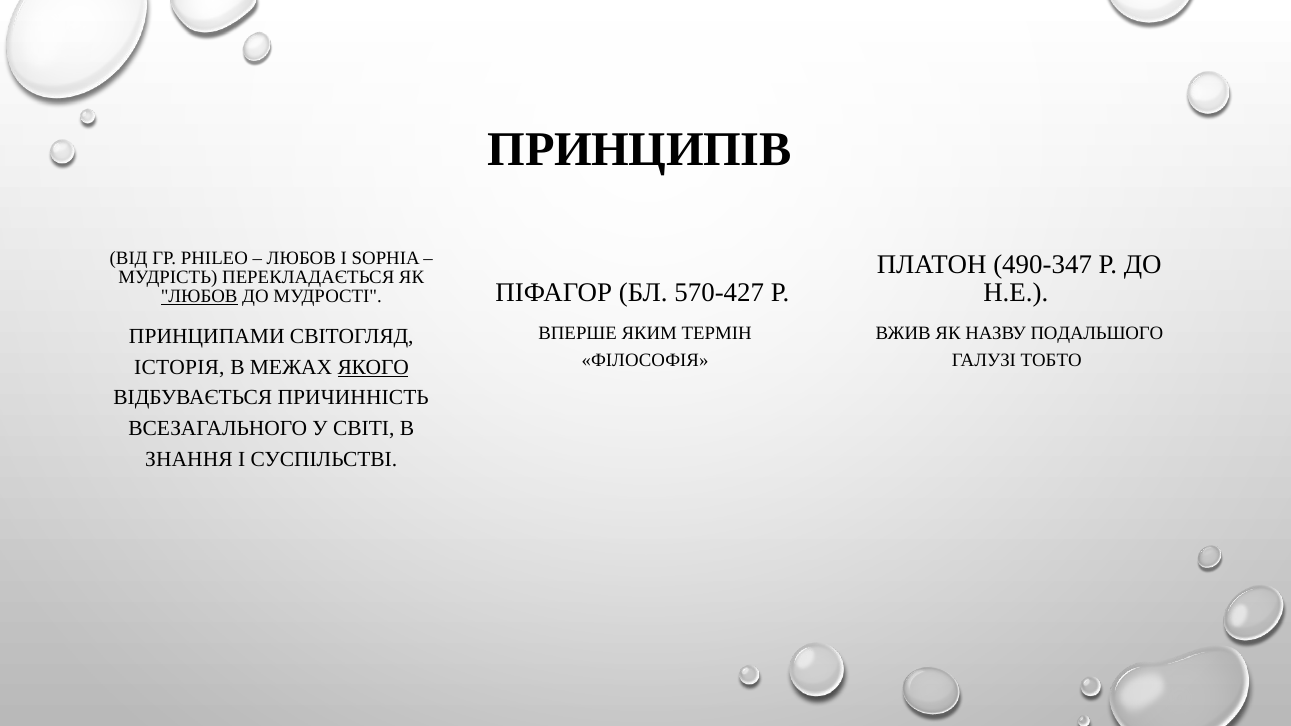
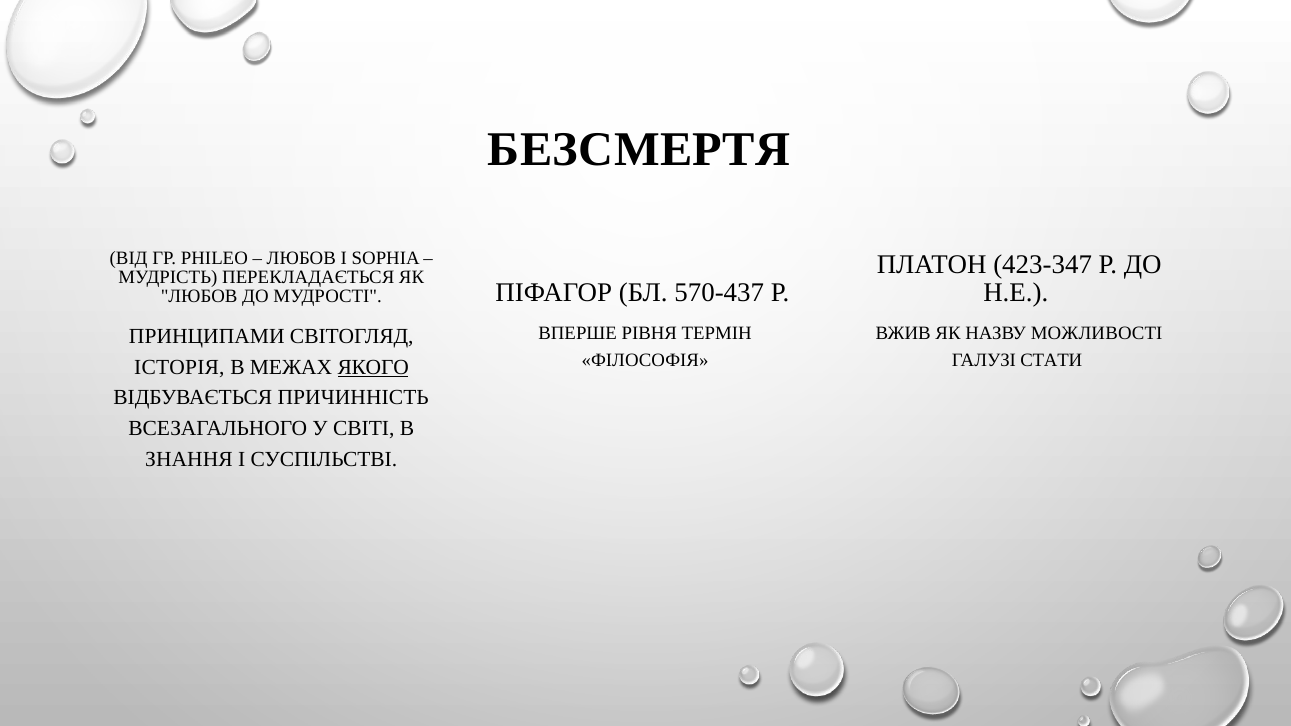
ПРИНЦИПІВ: ПРИНЦИПІВ -> БЕЗСМЕРТЯ
490-347: 490-347 -> 423-347
570-427: 570-427 -> 570-437
ЛЮБОВ at (199, 297) underline: present -> none
ЯКИМ: ЯКИМ -> РІВНЯ
ПОДАЛЬШОГО: ПОДАЛЬШОГО -> МОЖЛИВОСТІ
ТОБТО: ТОБТО -> СТАТИ
